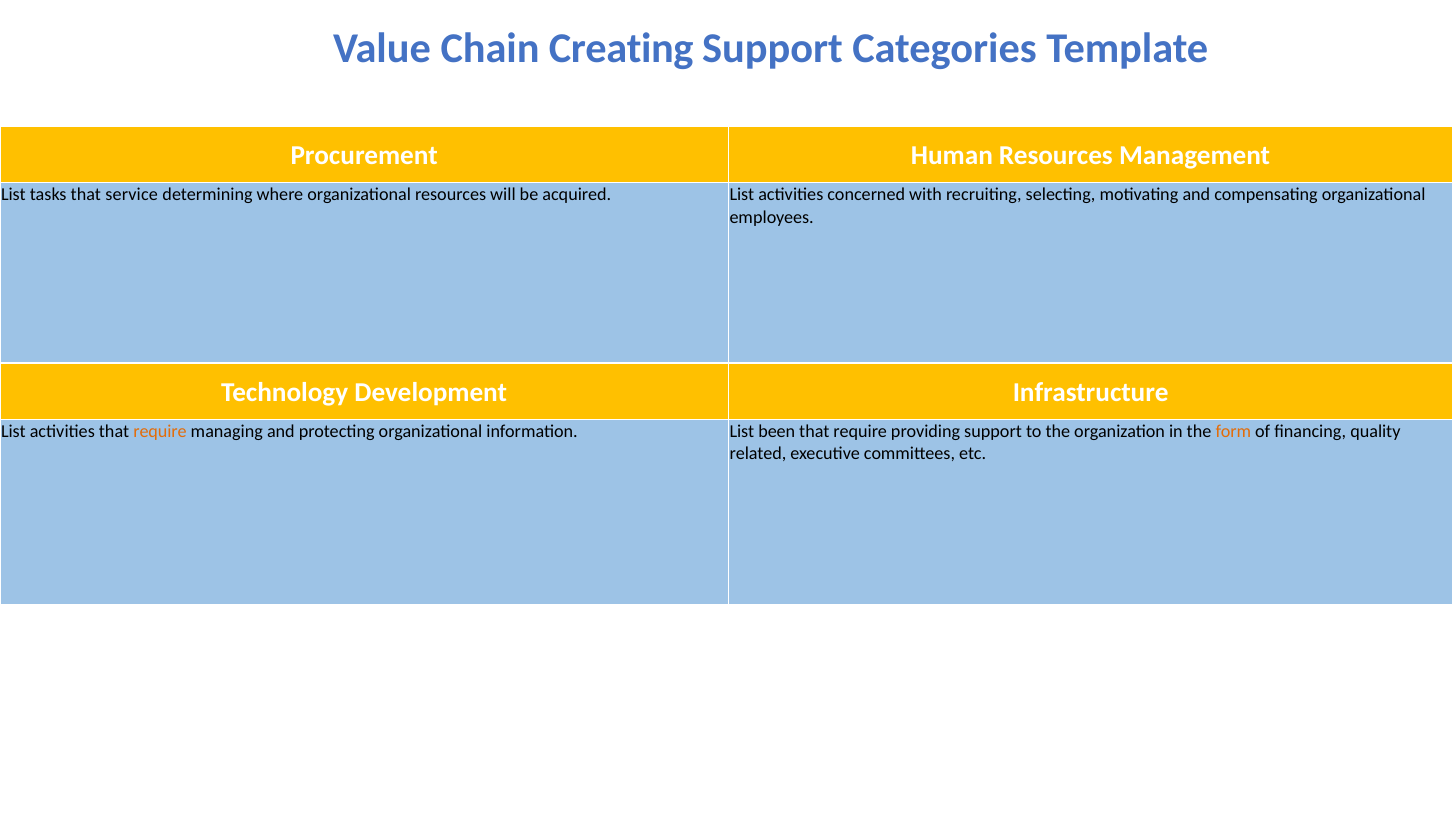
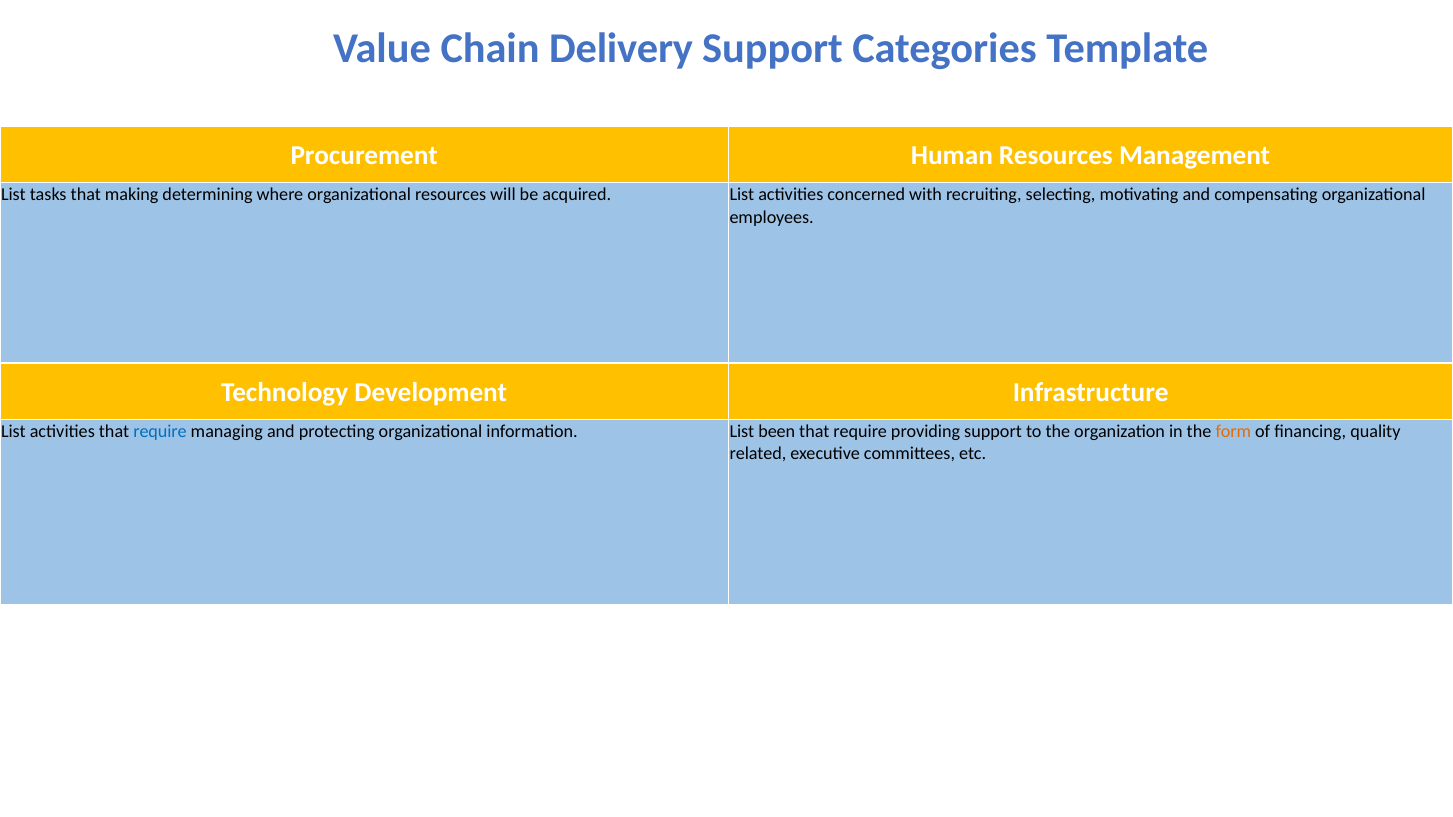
Creating: Creating -> Delivery
service: service -> making
require at (160, 432) colour: orange -> blue
